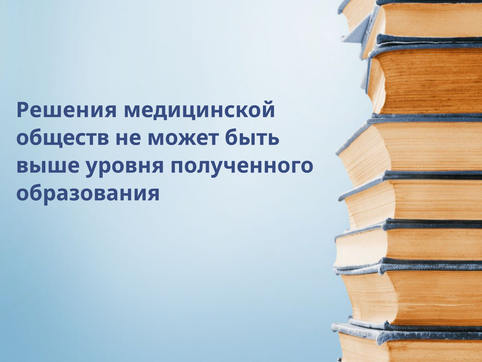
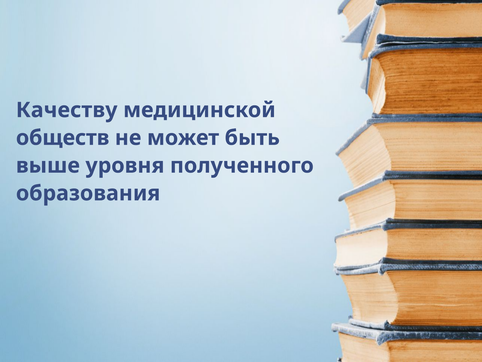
Решения: Решения -> Качеству
